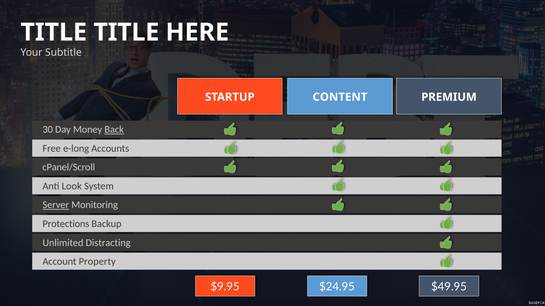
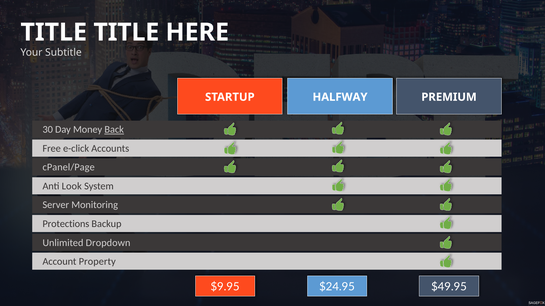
CONTENT: CONTENT -> HALFWAY
e-long: e-long -> e-click
cPanel/Scroll: cPanel/Scroll -> cPanel/Page
Server underline: present -> none
Distracting: Distracting -> Dropdown
